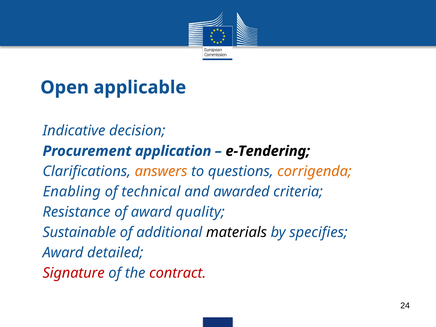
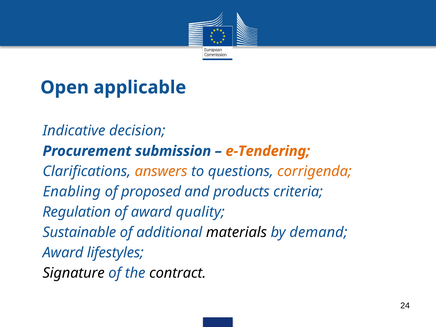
application: application -> submission
e-Tendering colour: black -> orange
technical: technical -> proposed
awarded: awarded -> products
Resistance: Resistance -> Regulation
specifies: specifies -> demand
detailed: detailed -> lifestyles
Signature colour: red -> black
contract colour: red -> black
